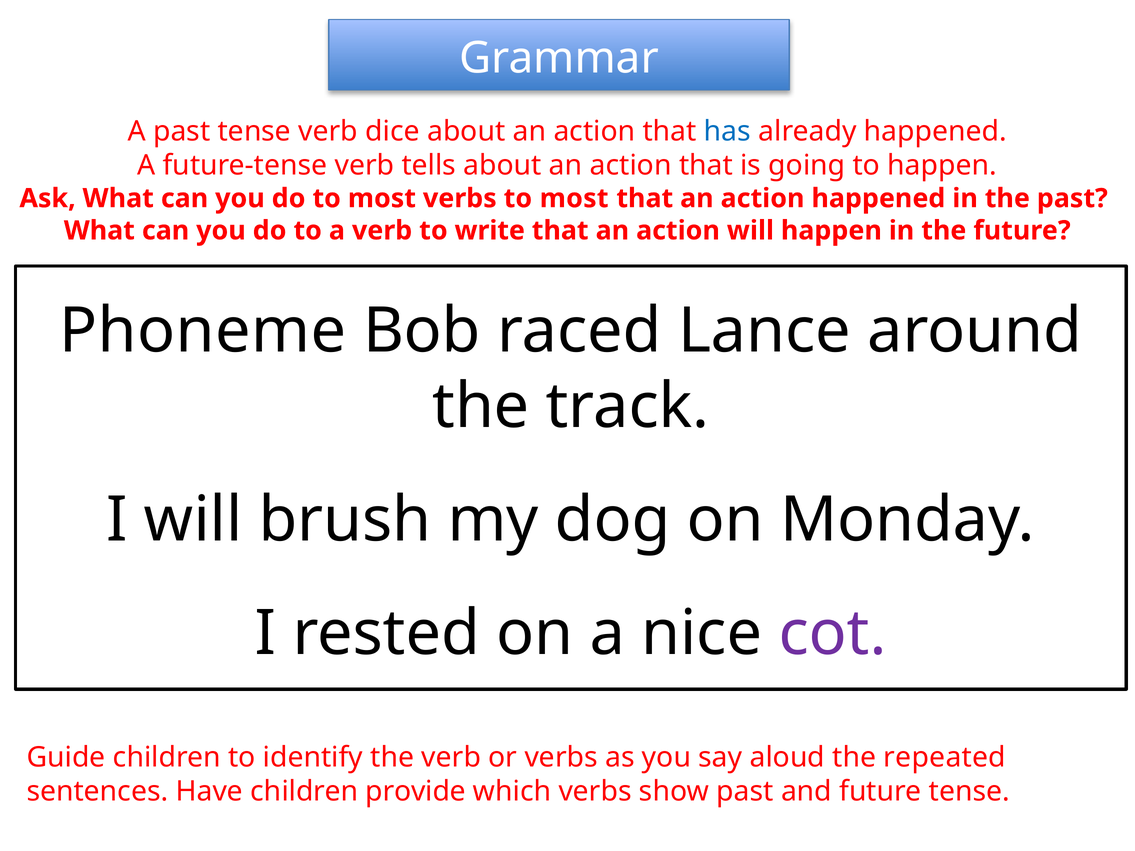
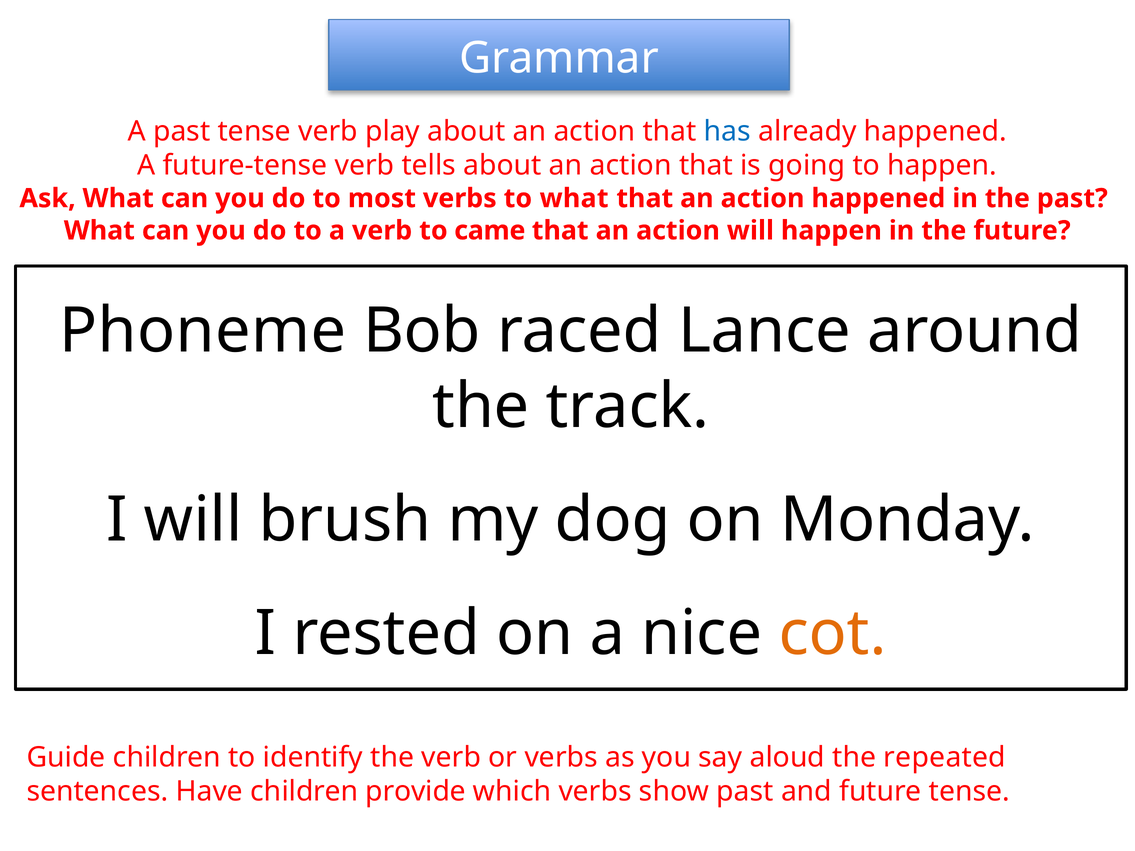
dice: dice -> play
verbs to most: most -> what
write: write -> came
cot colour: purple -> orange
